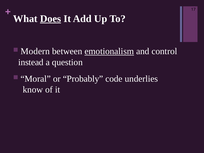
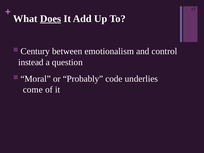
Modern: Modern -> Century
emotionalism underline: present -> none
know: know -> come
